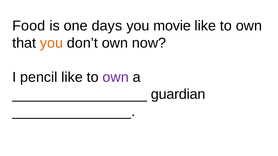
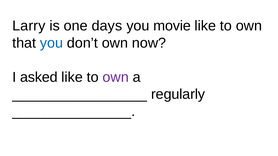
Food: Food -> Larry
you at (52, 43) colour: orange -> blue
pencil: pencil -> asked
guardian: guardian -> regularly
